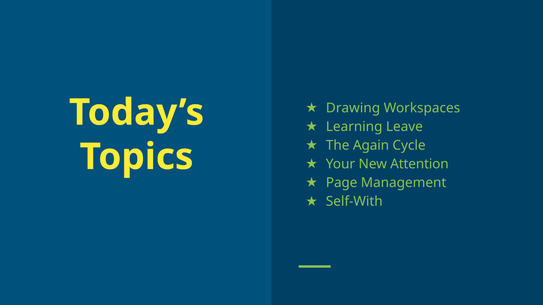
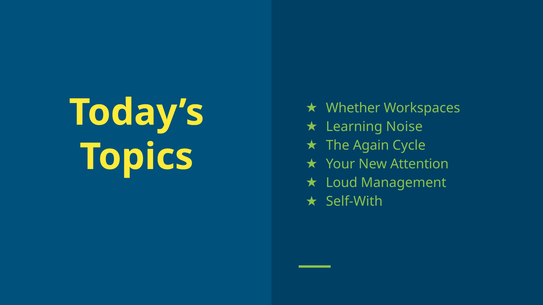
Drawing: Drawing -> Whether
Leave: Leave -> Noise
Page: Page -> Loud
